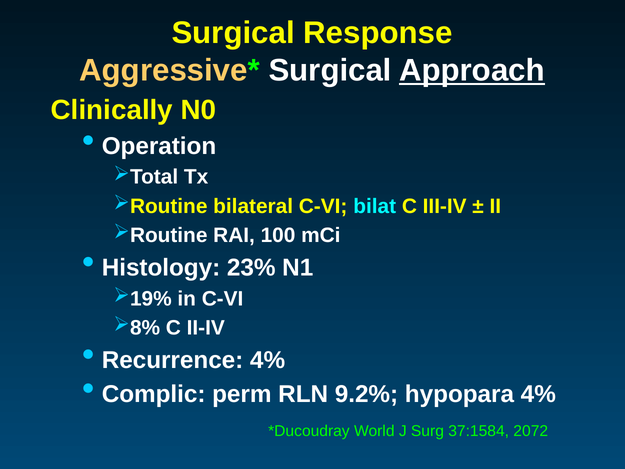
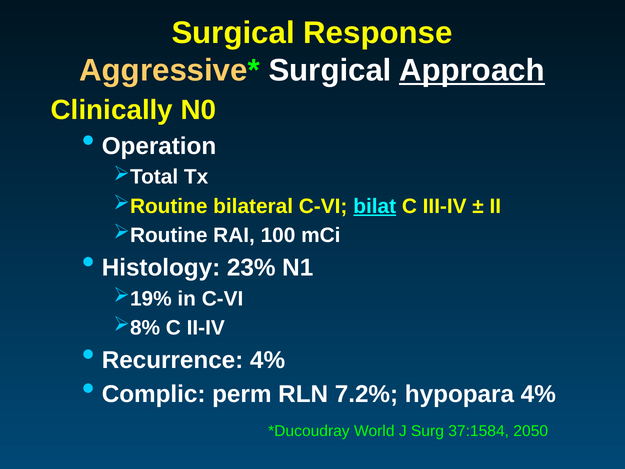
bilat underline: none -> present
9.2%: 9.2% -> 7.2%
2072: 2072 -> 2050
